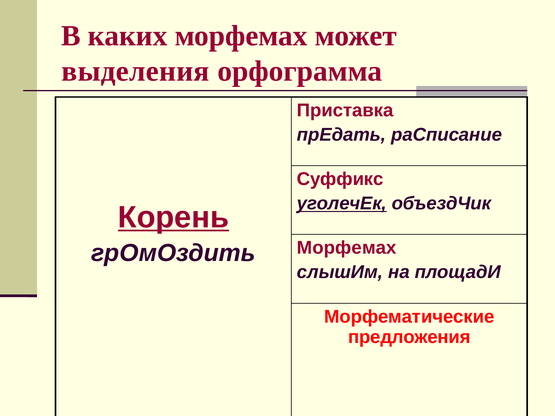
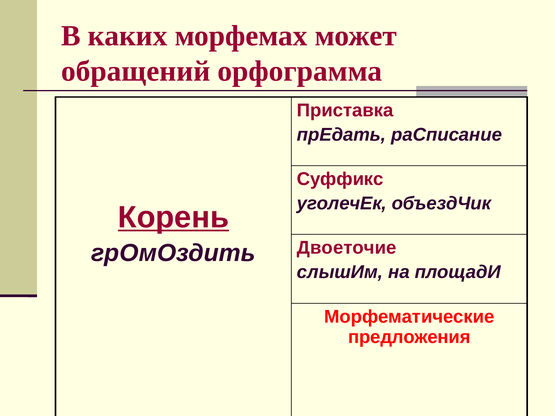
выделения: выделения -> обращений
уголечЕк underline: present -> none
Морфемах at (347, 248): Морфемах -> Двоеточие
